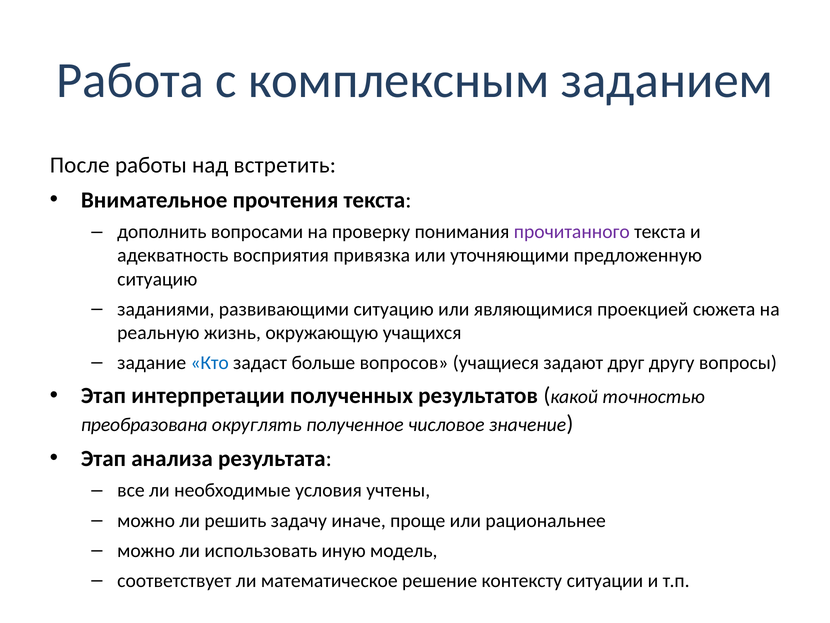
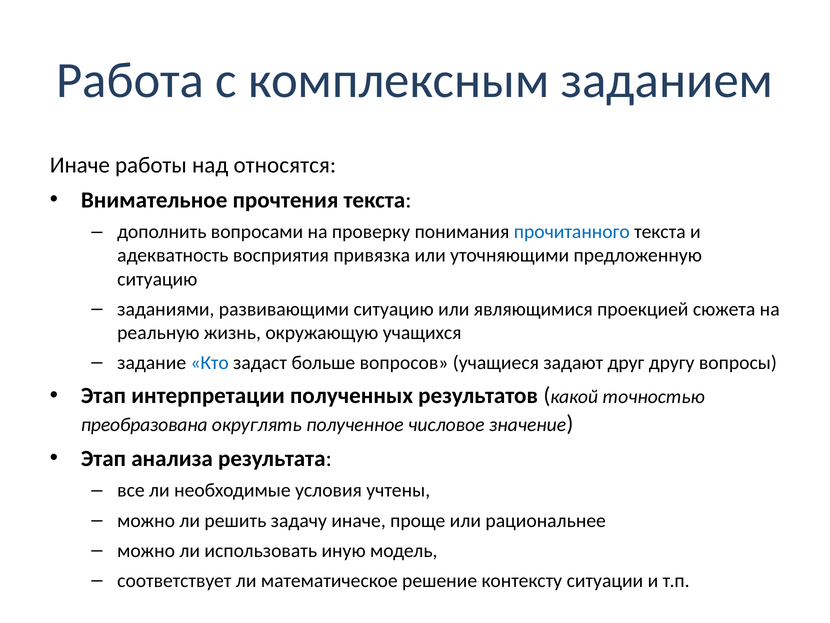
После at (80, 165): После -> Иначе
встретить: встретить -> относятся
прочитанного colour: purple -> blue
